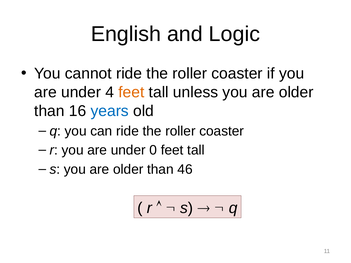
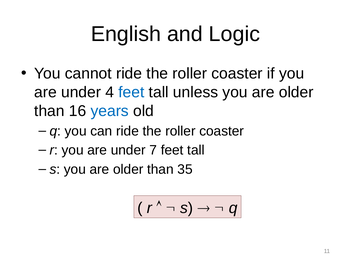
feet at (131, 92) colour: orange -> blue
0: 0 -> 7
46: 46 -> 35
